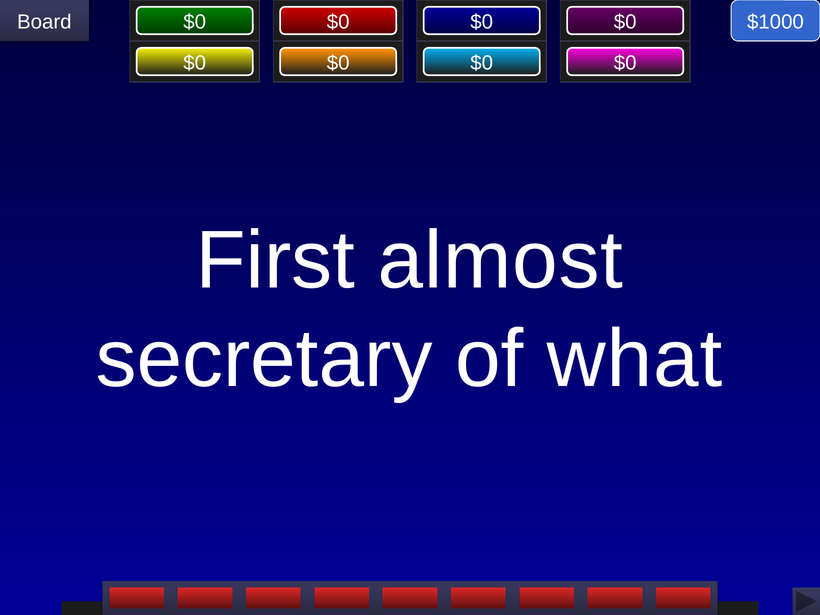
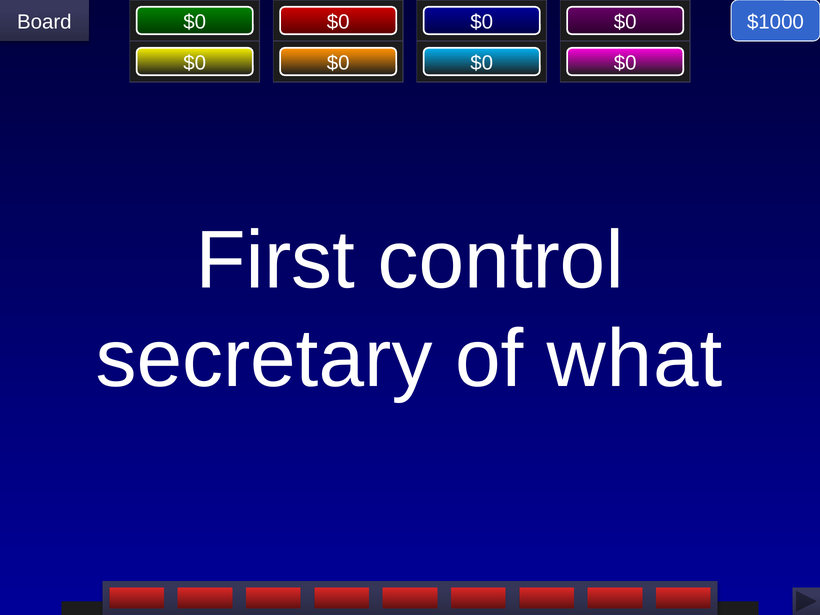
almost: almost -> control
